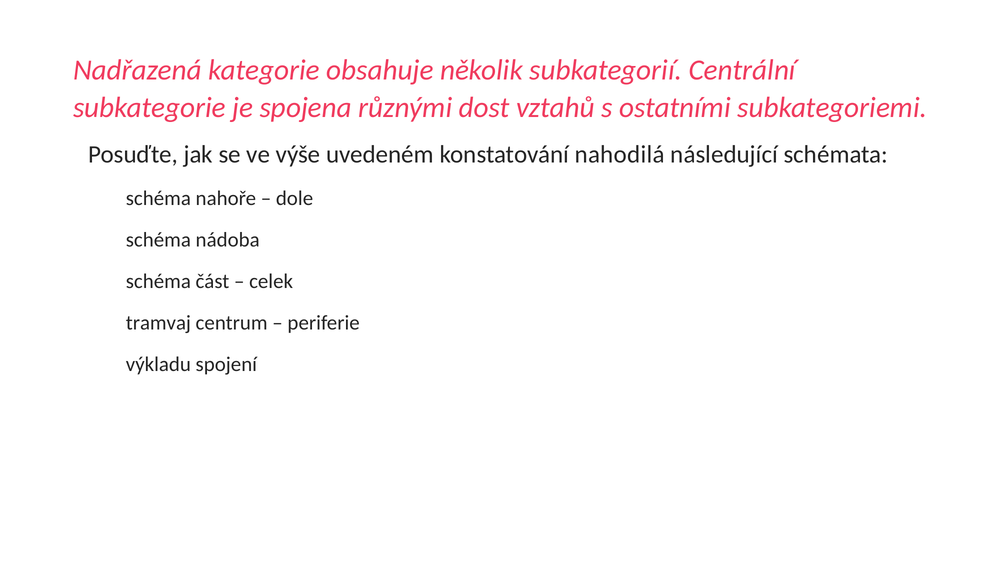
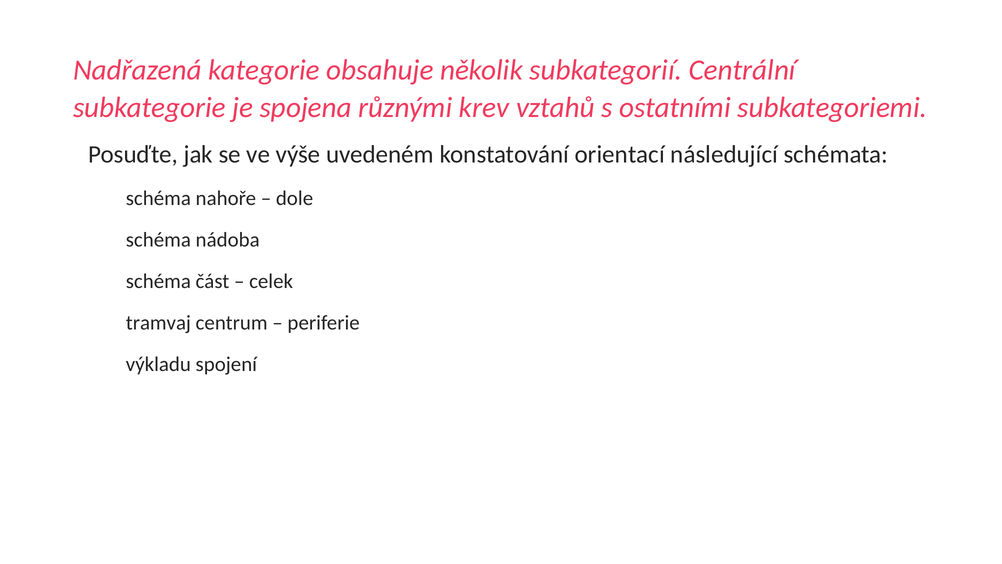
dost: dost -> krev
nahodilá: nahodilá -> orientací
